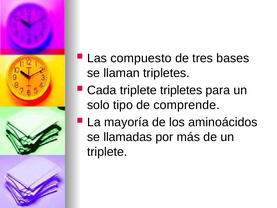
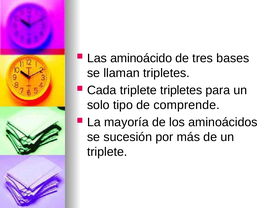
compuesto: compuesto -> aminoácido
llamadas: llamadas -> sucesión
